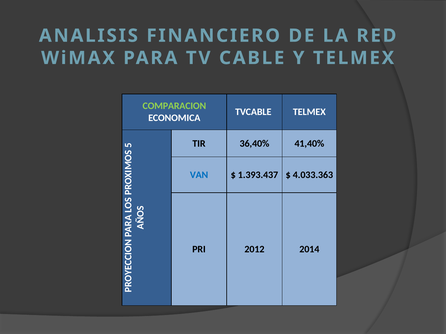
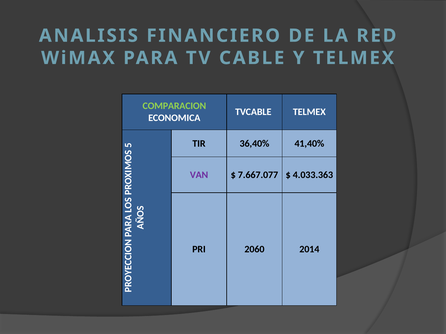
VAN colour: blue -> purple
1.393.437: 1.393.437 -> 7.667.077
2012: 2012 -> 2060
